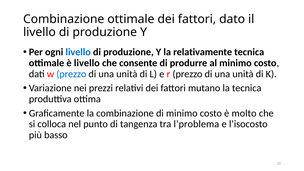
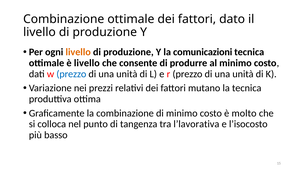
livello at (78, 52) colour: blue -> orange
relativamente: relativamente -> comunicazioni
l’problema: l’problema -> l’lavorativa
